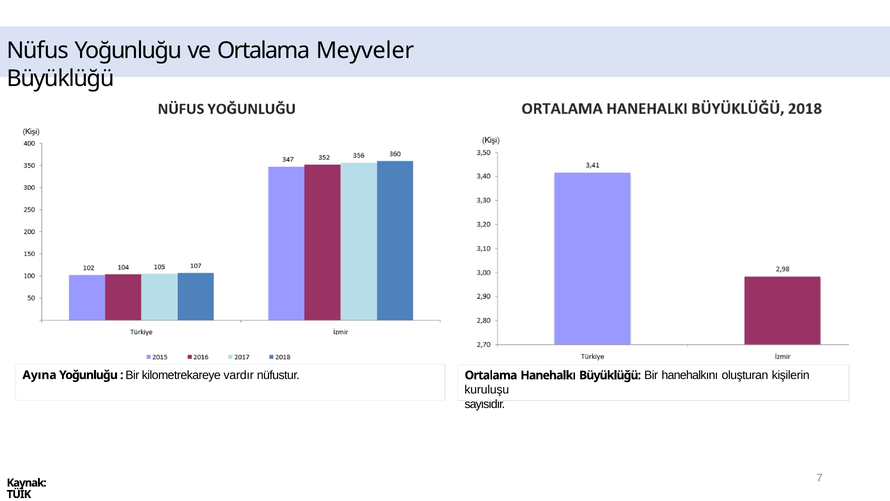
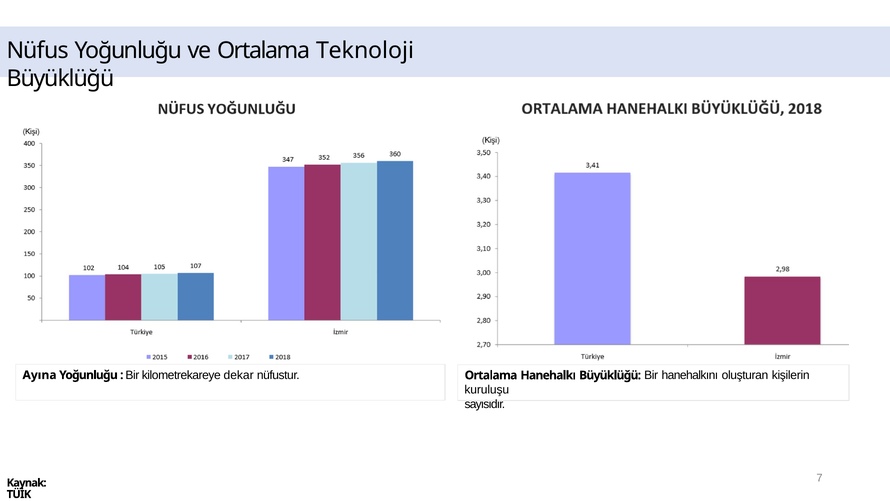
Meyveler: Meyveler -> Teknoloji
vardır: vardır -> dekar
